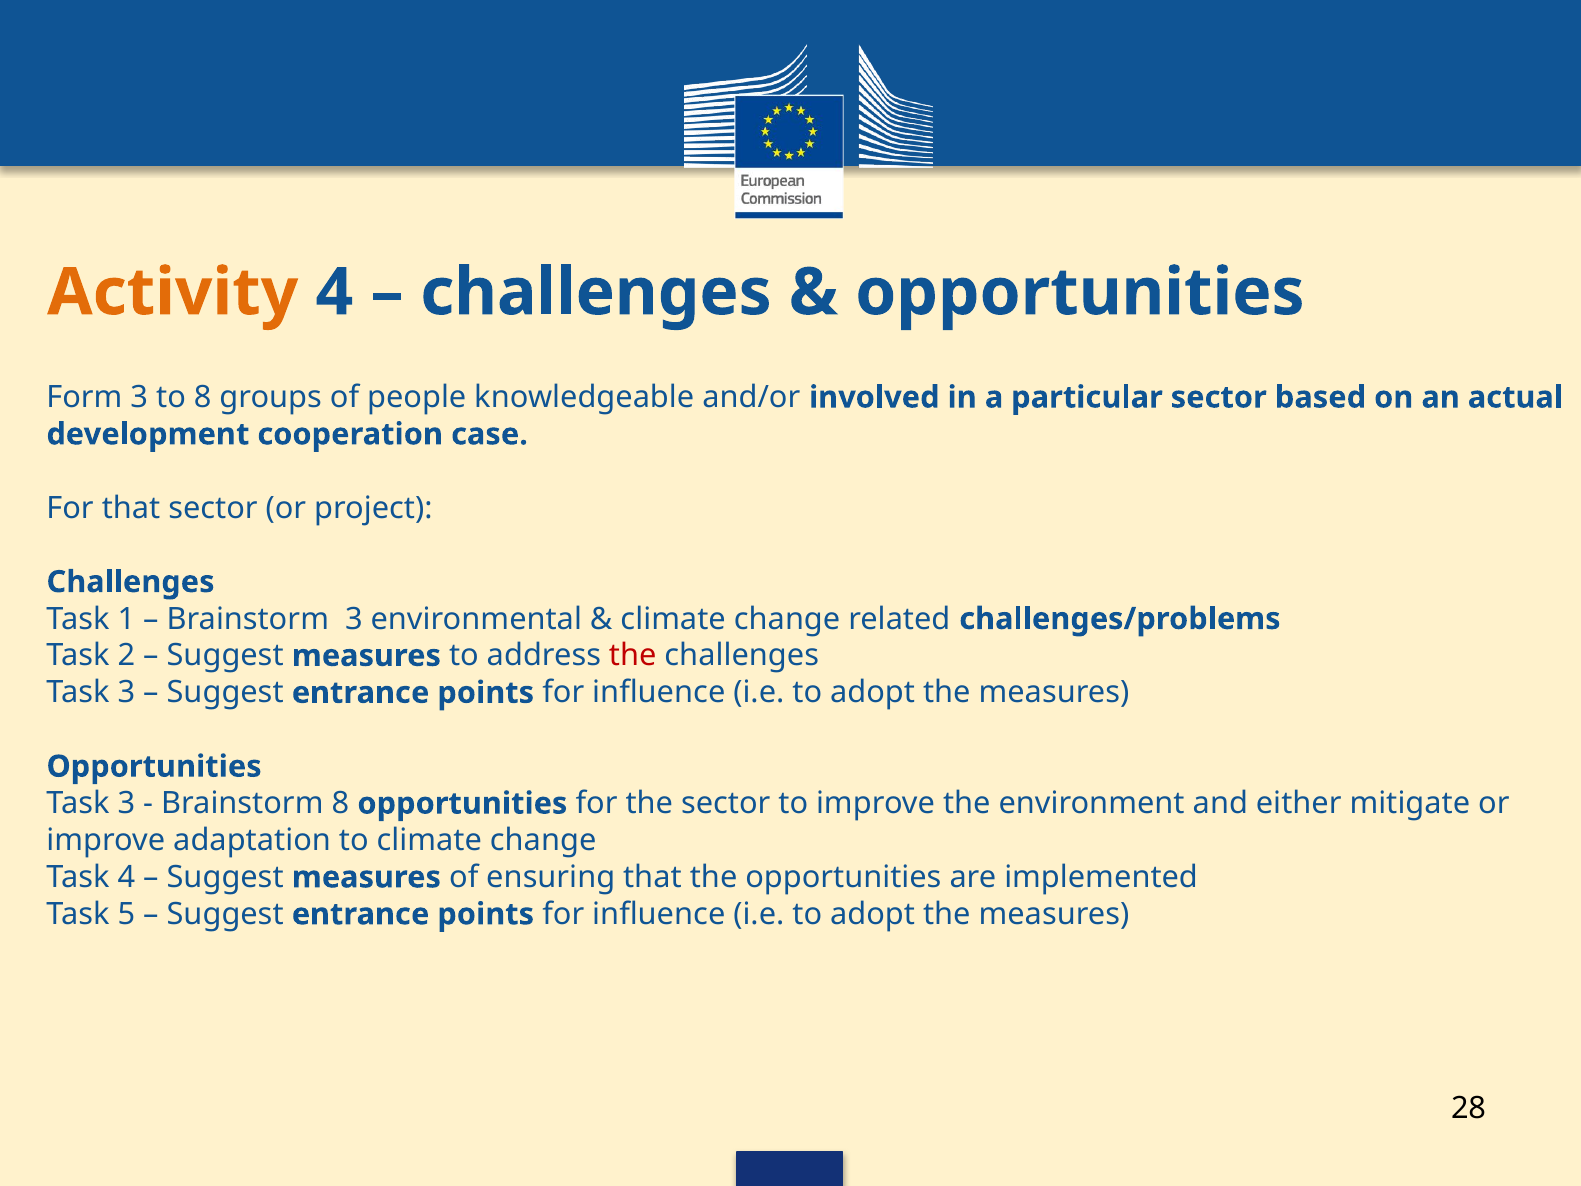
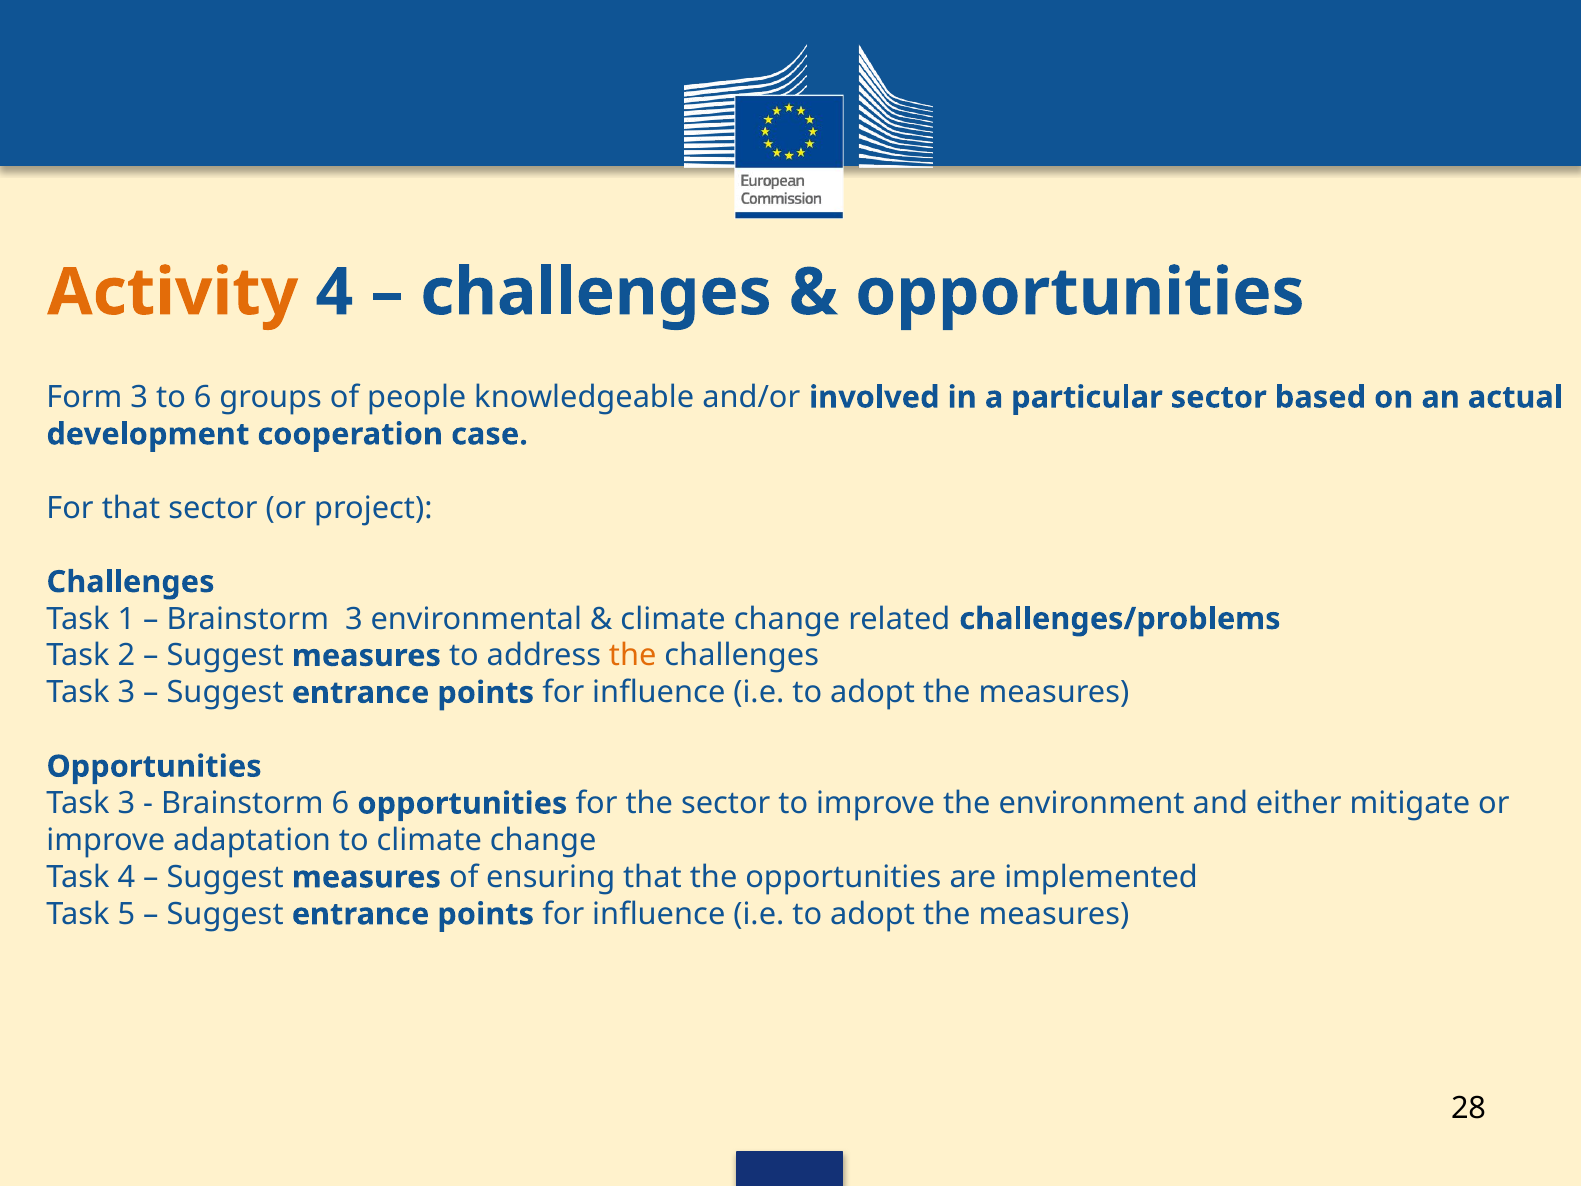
to 8: 8 -> 6
the at (633, 656) colour: red -> orange
Brainstorm 8: 8 -> 6
